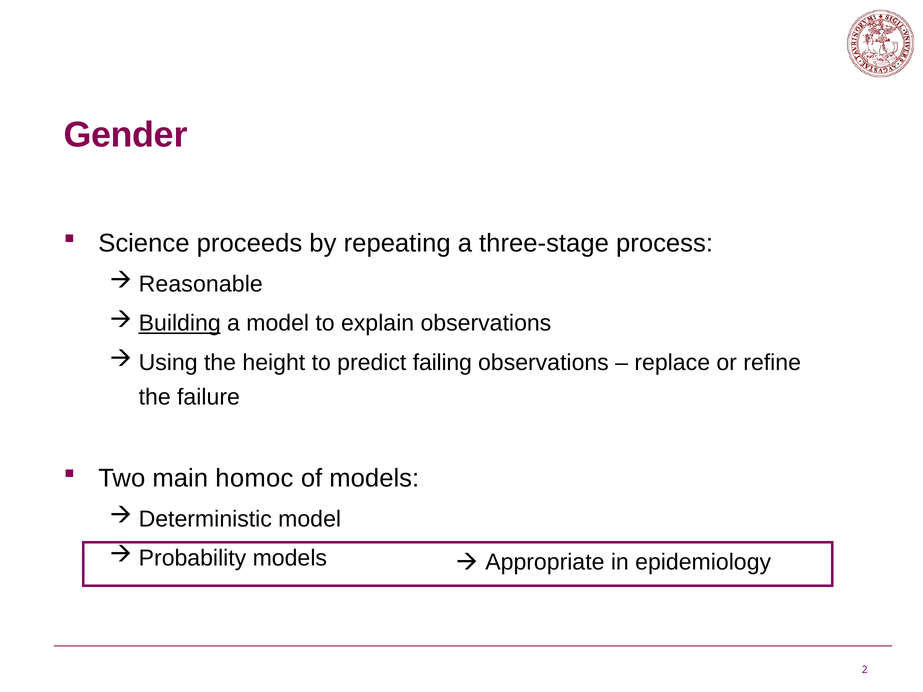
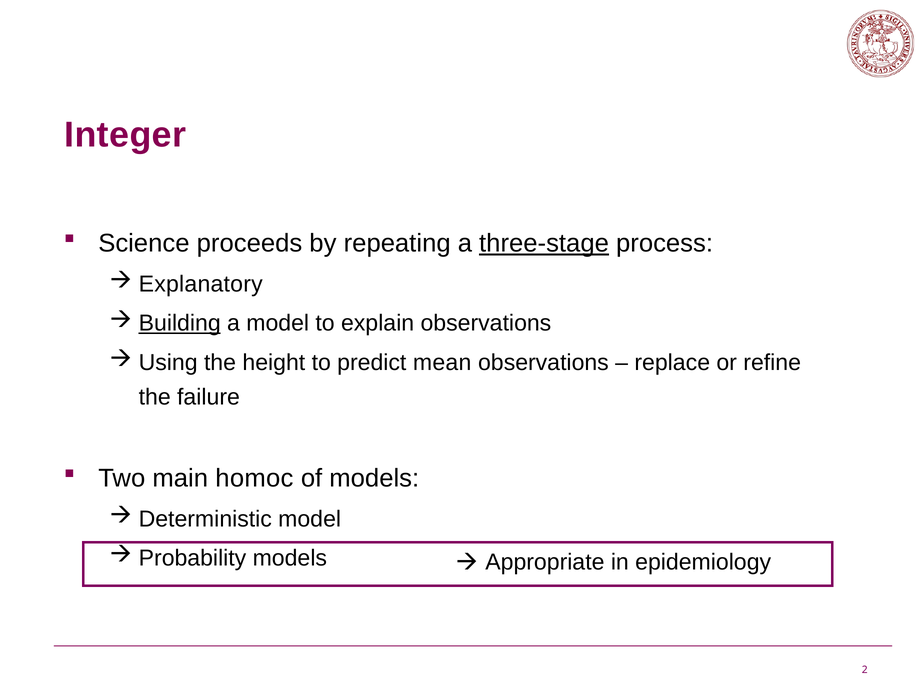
Gender: Gender -> Integer
three-stage underline: none -> present
Reasonable: Reasonable -> Explanatory
failing: failing -> mean
